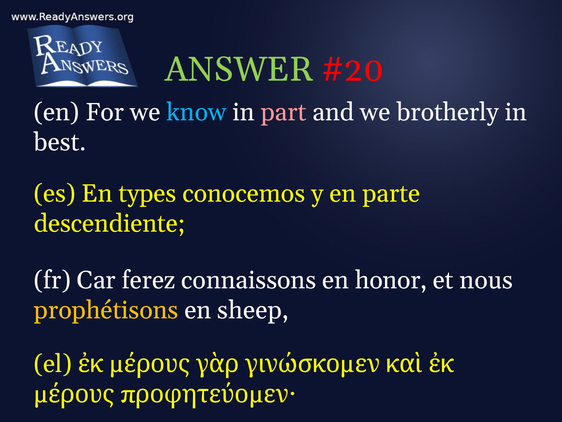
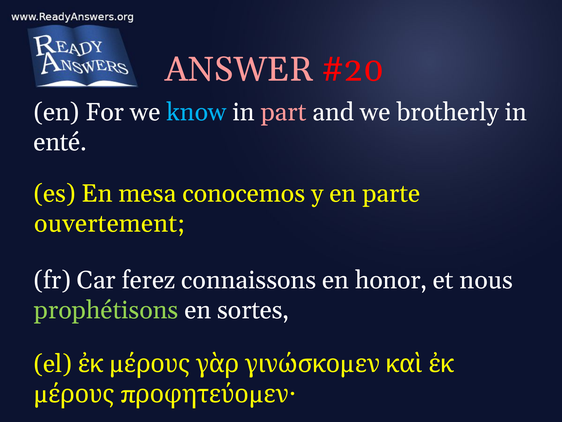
ANSWER colour: light green -> pink
best: best -> enté
types: types -> mesa
descendiente: descendiente -> ouvertement
prophétisons colour: yellow -> light green
sheep: sheep -> sortes
